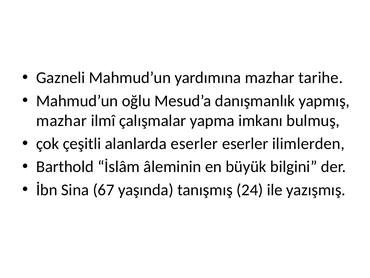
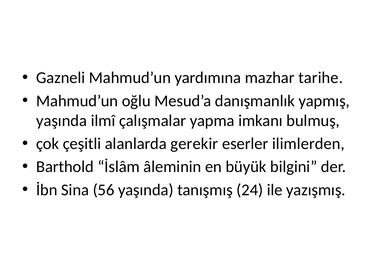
mazhar at (62, 120): mazhar -> yaşında
alanlarda eserler: eserler -> gerekir
67: 67 -> 56
